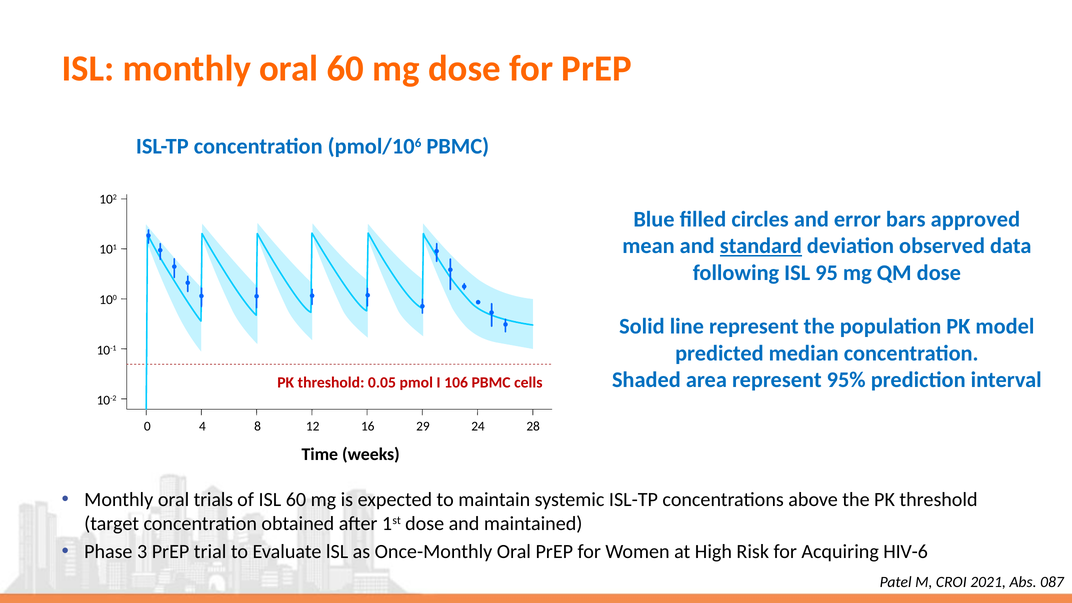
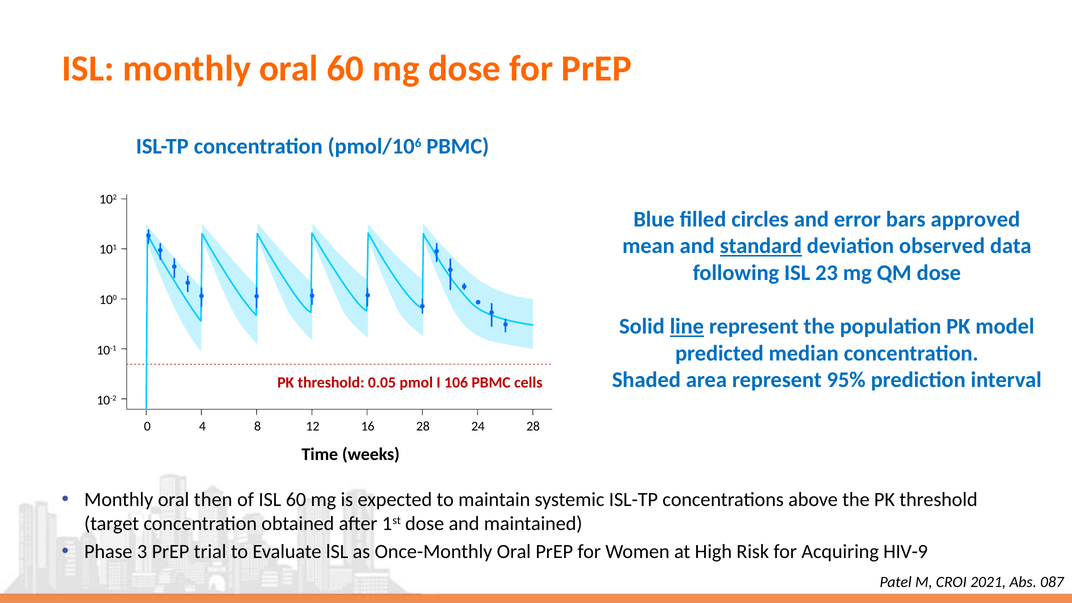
95: 95 -> 23
line underline: none -> present
16 29: 29 -> 28
trials: trials -> then
HIV-6: HIV-6 -> HIV-9
